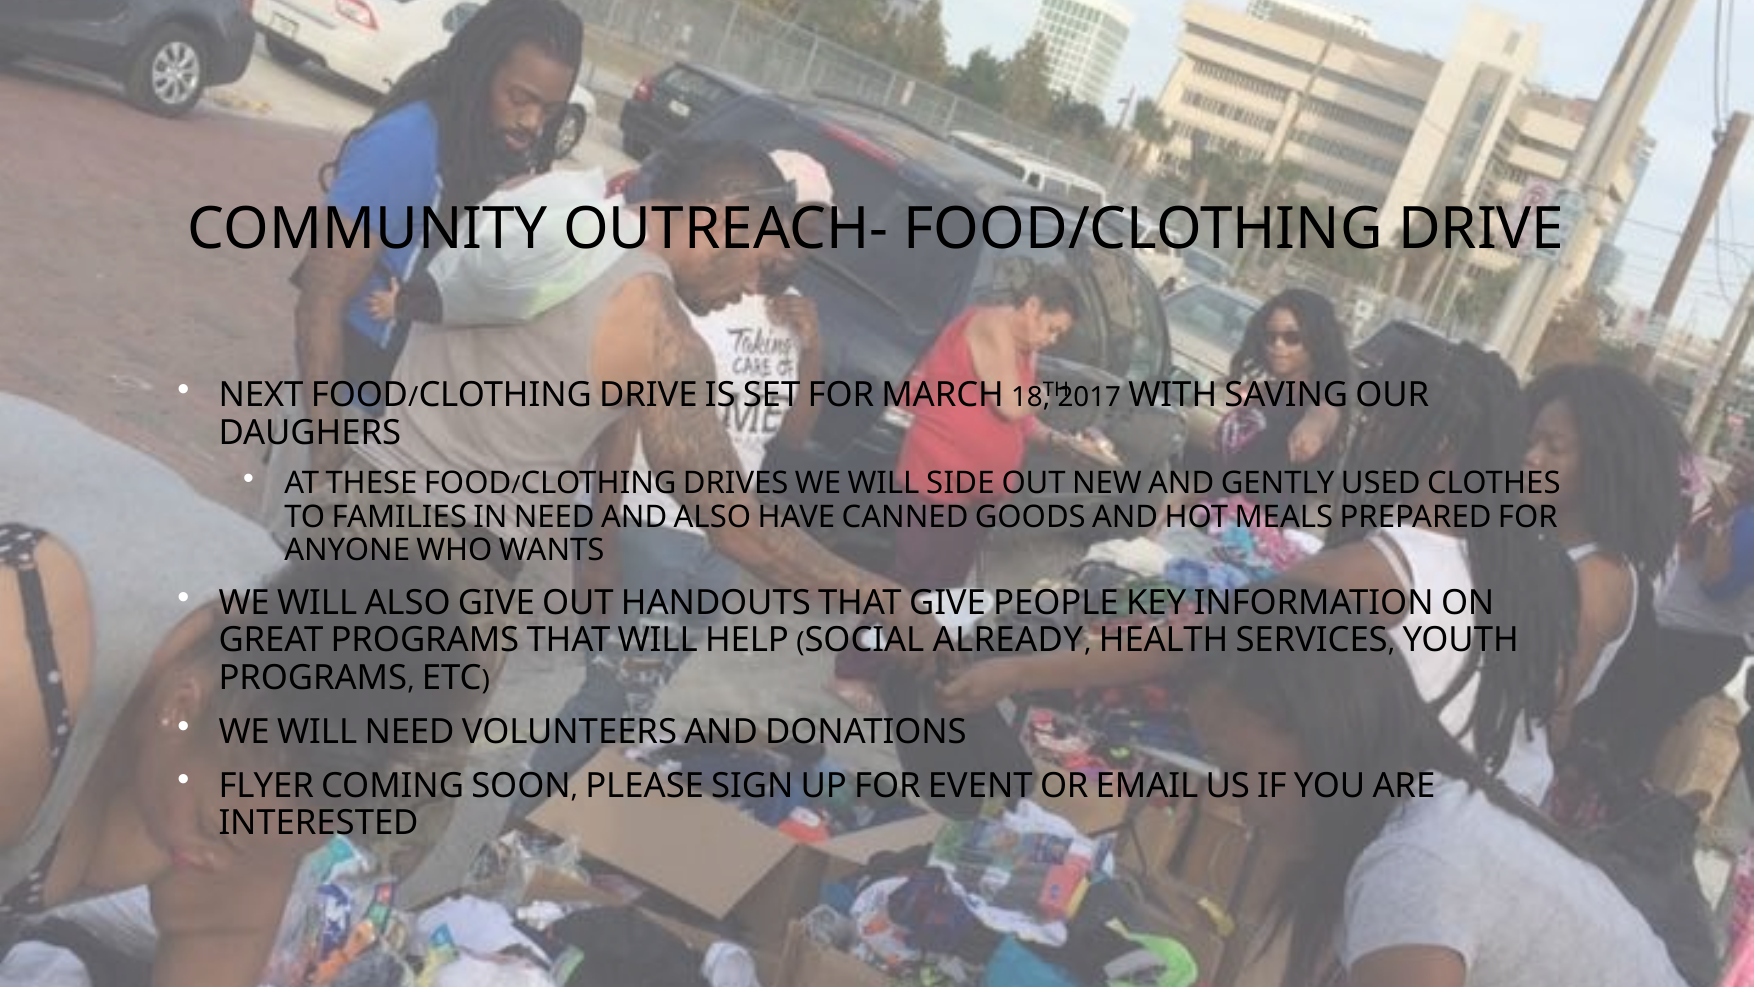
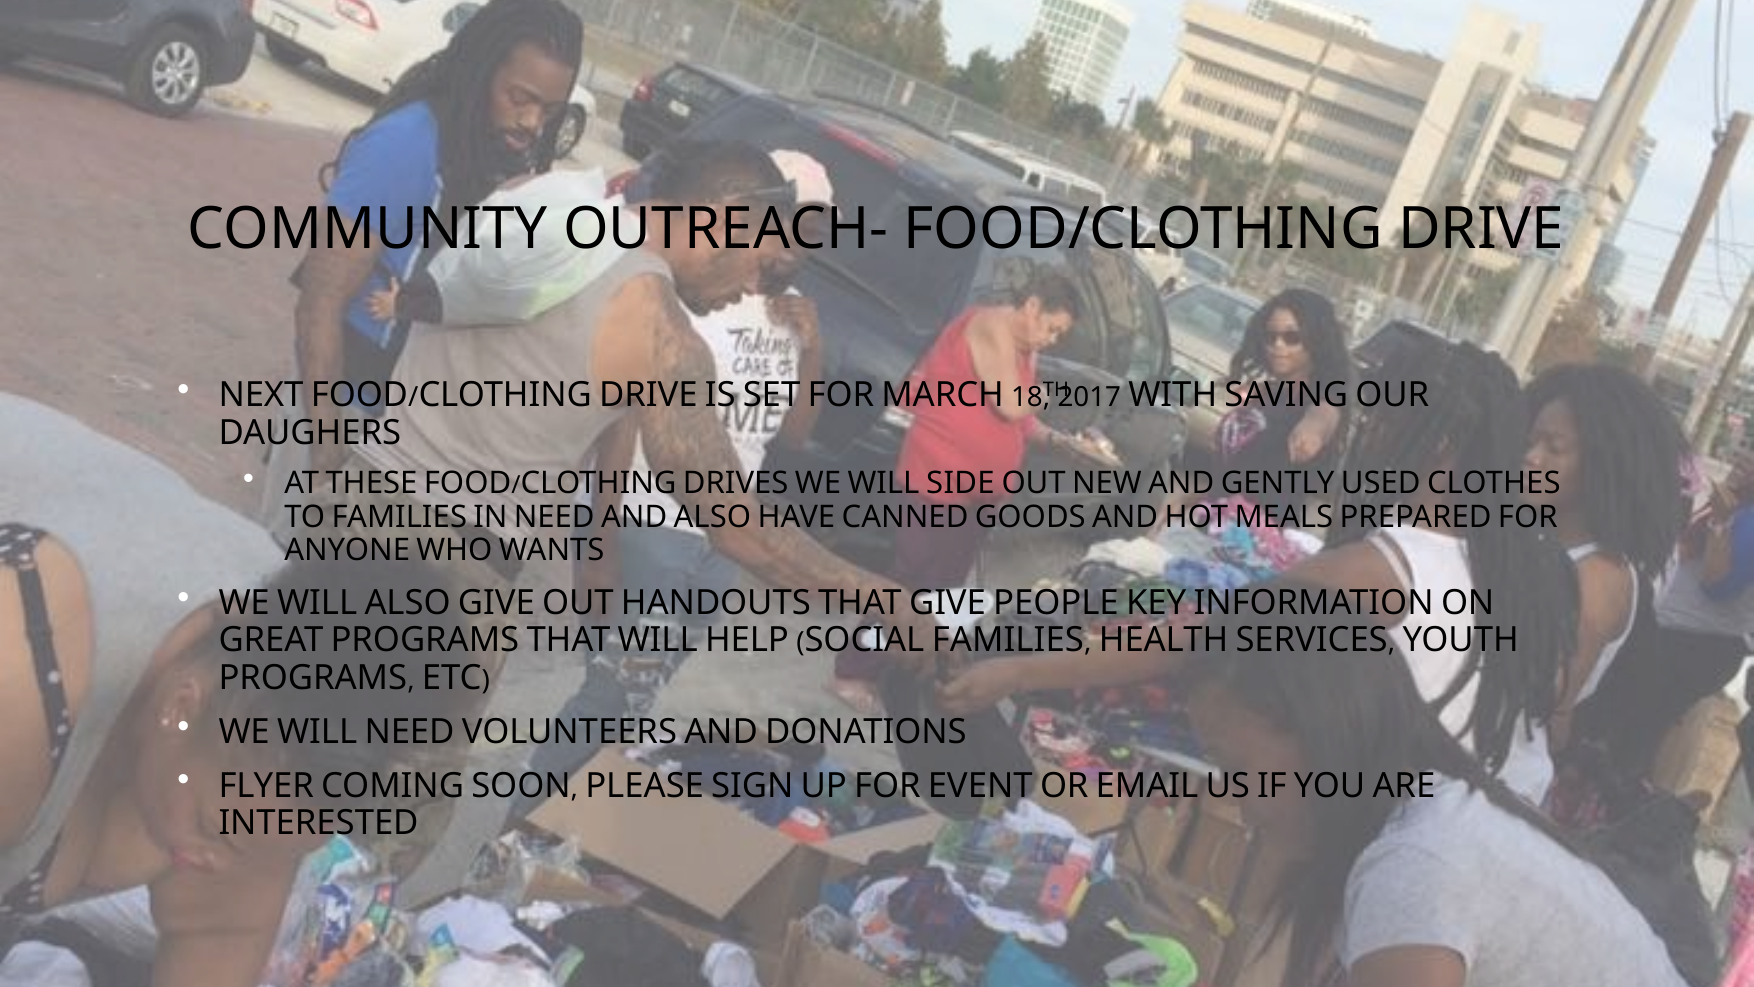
SOCIAL ALREADY: ALREADY -> FAMILIES
